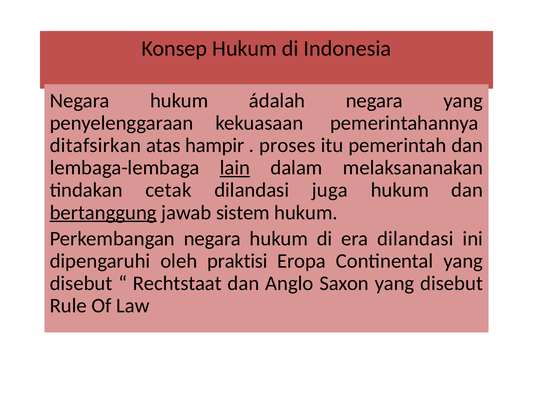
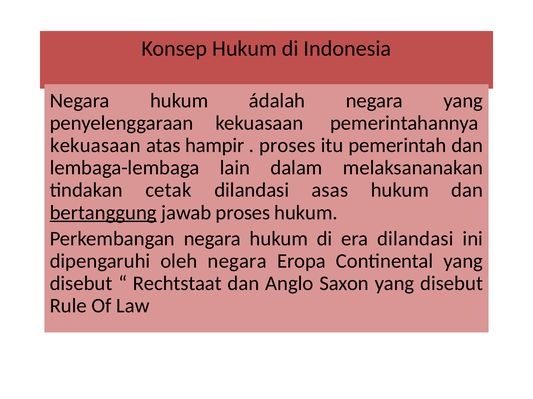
ditafsirkan at (95, 146): ditafsirkan -> kekuasaan
lain underline: present -> none
juga: juga -> asas
jawab sistem: sistem -> proses
oleh praktisi: praktisi -> negara
